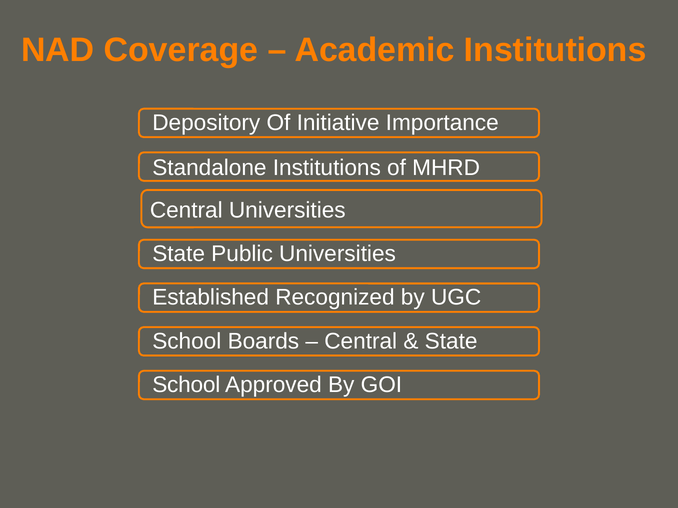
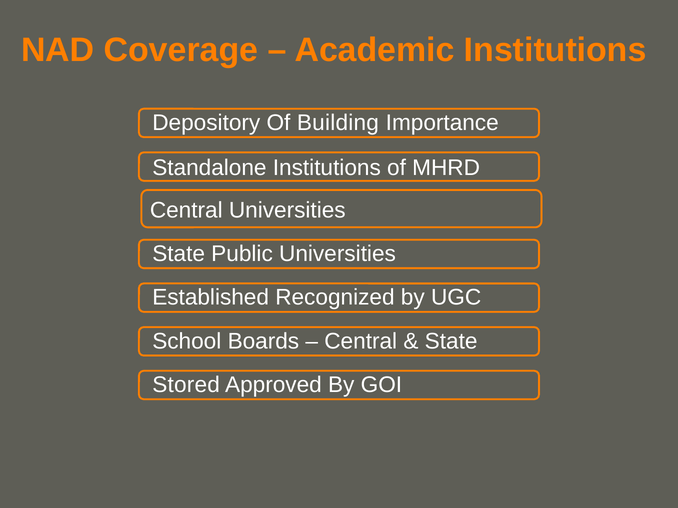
Initiative: Initiative -> Building
School at (186, 385): School -> Stored
